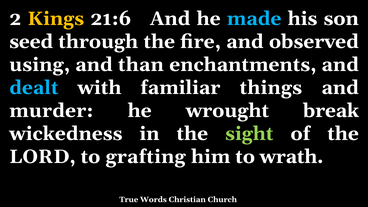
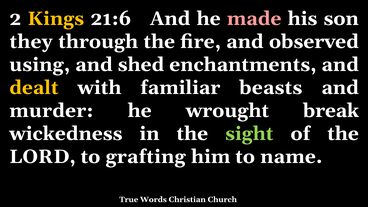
made colour: light blue -> pink
seed: seed -> they
than: than -> shed
dealt colour: light blue -> yellow
things: things -> beasts
wrath: wrath -> name
